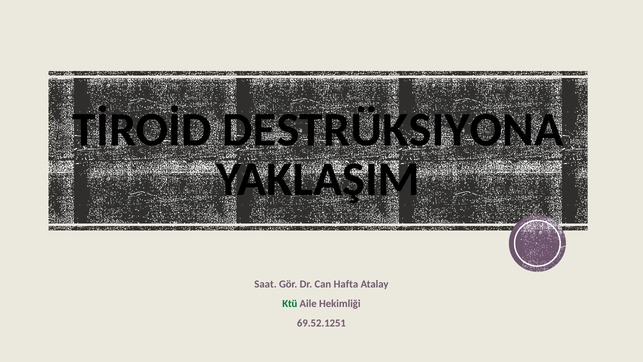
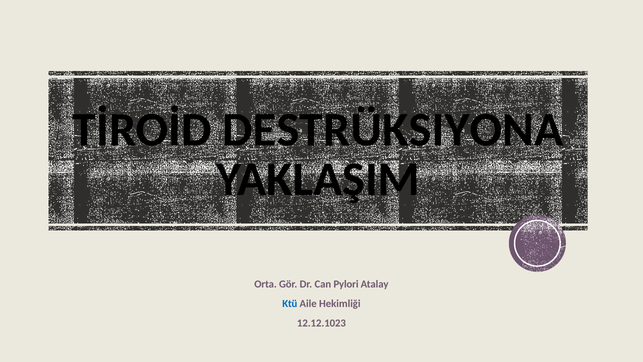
Saat: Saat -> Orta
Hafta: Hafta -> Pylori
Ktü colour: green -> blue
69.52.1251: 69.52.1251 -> 12.12.1023
